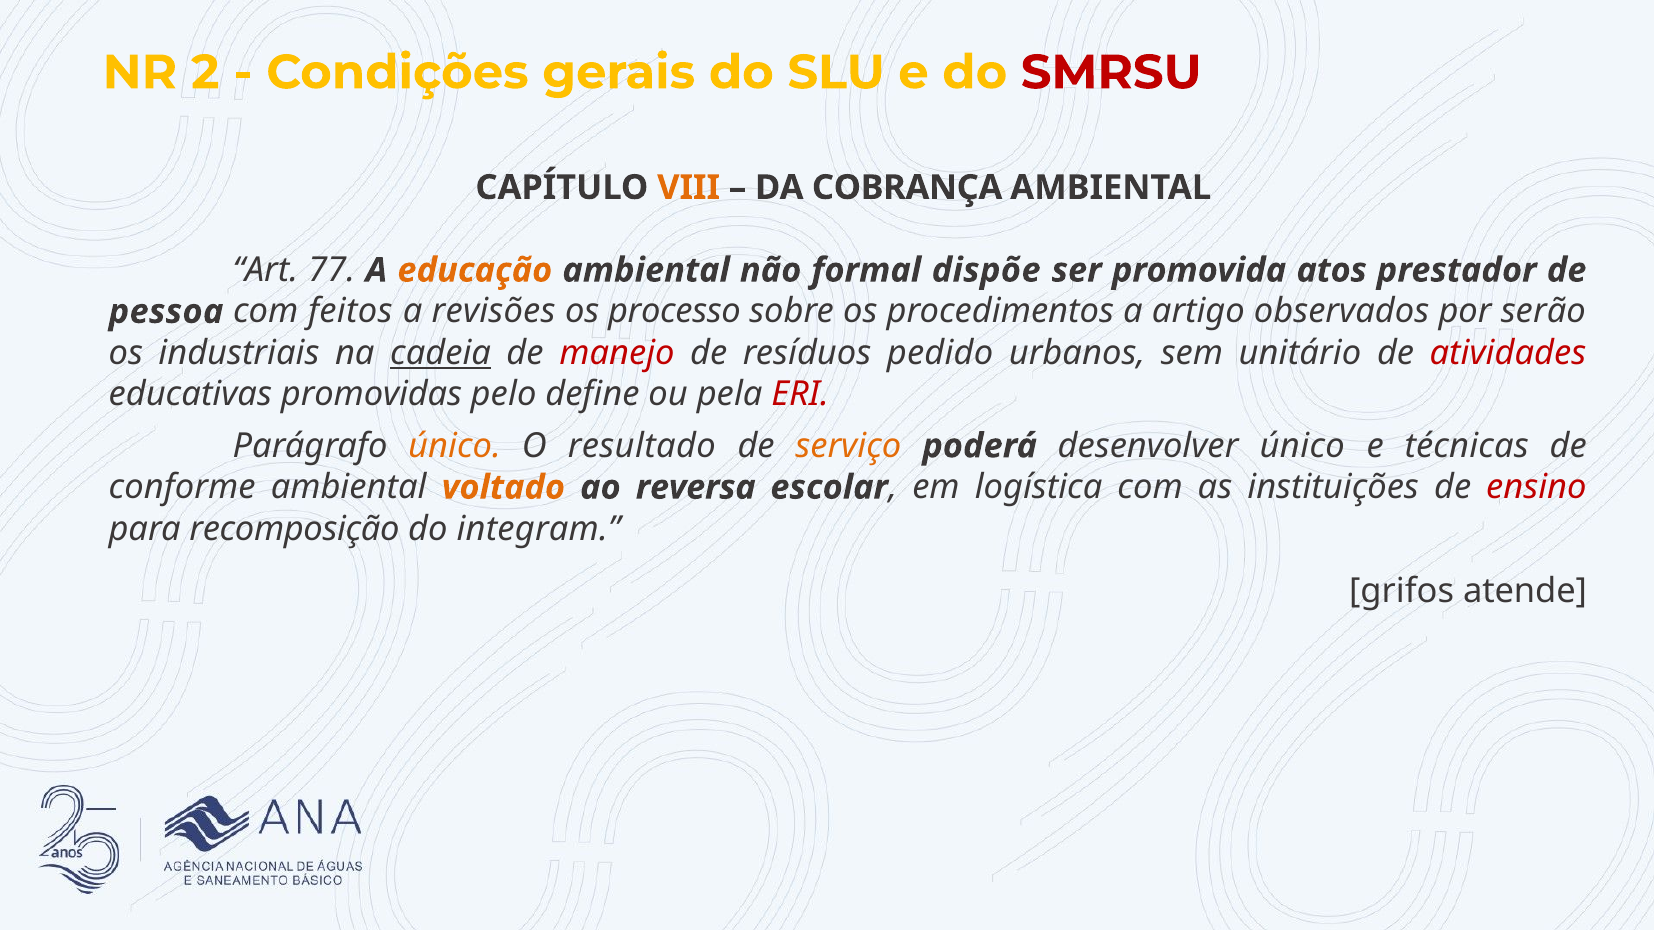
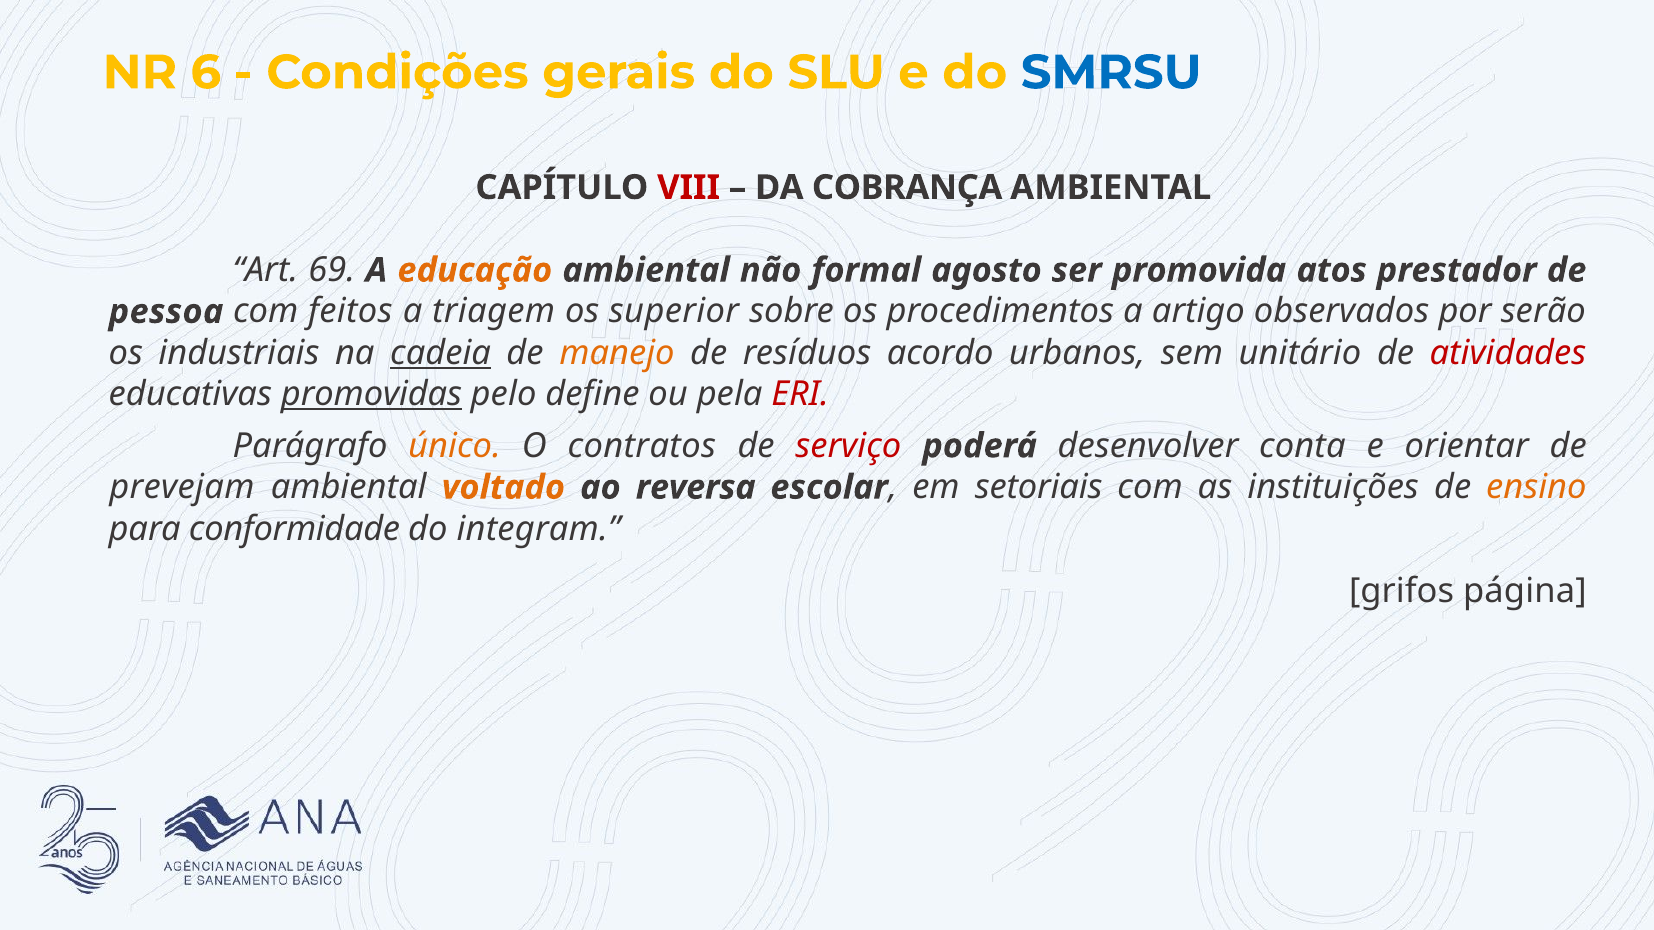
2: 2 -> 6
SMRSU colour: red -> blue
VIII colour: orange -> red
77: 77 -> 69
dispõe: dispõe -> agosto
revisões: revisões -> triagem
processo: processo -> superior
manejo colour: red -> orange
pedido: pedido -> acordo
promovidas underline: none -> present
resultado: resultado -> contratos
serviço colour: orange -> red
desenvolver único: único -> conta
técnicas: técnicas -> orientar
conforme: conforme -> prevejam
logística: logística -> setoriais
ensino colour: red -> orange
recomposição: recomposição -> conformidade
atende: atende -> página
